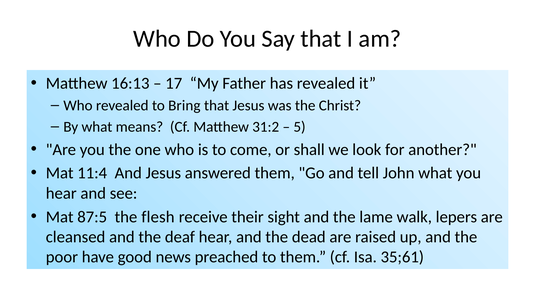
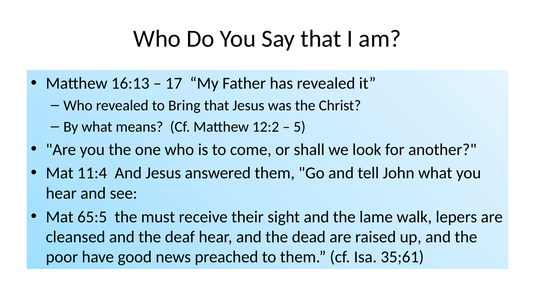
31:2: 31:2 -> 12:2
87:5: 87:5 -> 65:5
flesh: flesh -> must
